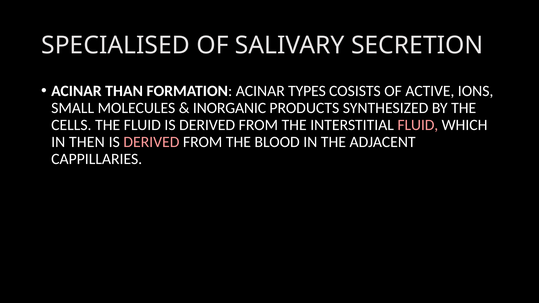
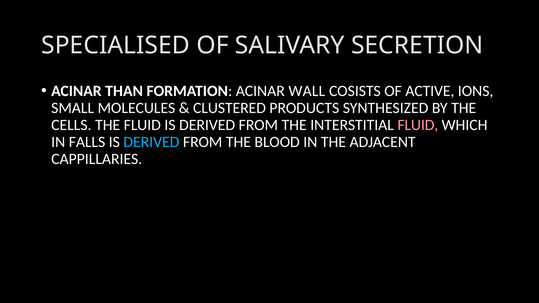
TYPES: TYPES -> WALL
INORGANIC: INORGANIC -> CLUSTERED
THEN: THEN -> FALLS
DERIVED at (151, 142) colour: pink -> light blue
